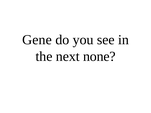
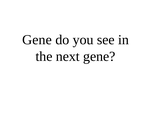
next none: none -> gene
